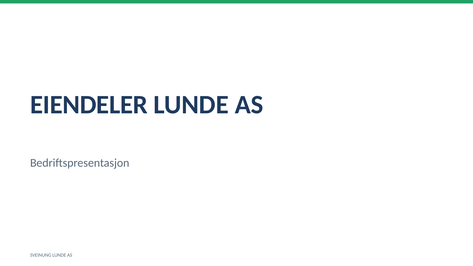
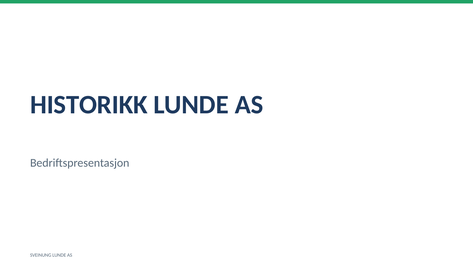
EIENDELER: EIENDELER -> HISTORIKK
